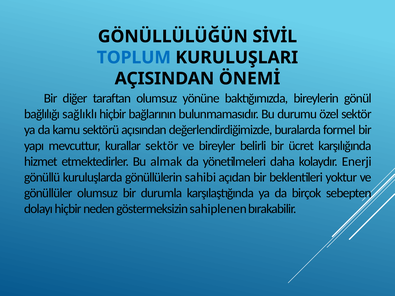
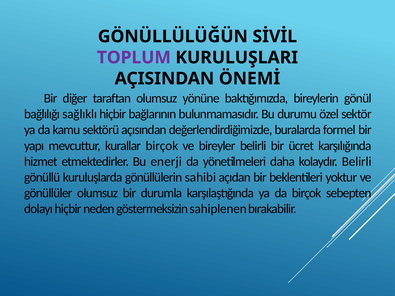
TOPLUM colour: blue -> purple
kurallar sektör: sektör -> birçok
almak: almak -> enerji
kolaydır Enerji: Enerji -> Belirli
